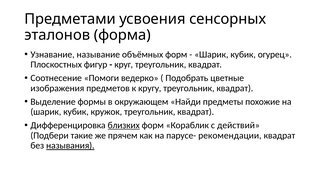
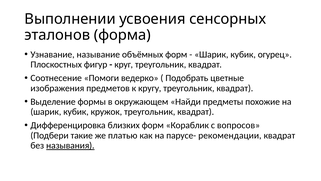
Предметами: Предметами -> Выполнении
близких underline: present -> none
действий: действий -> вопросов
прячем: прячем -> платью
